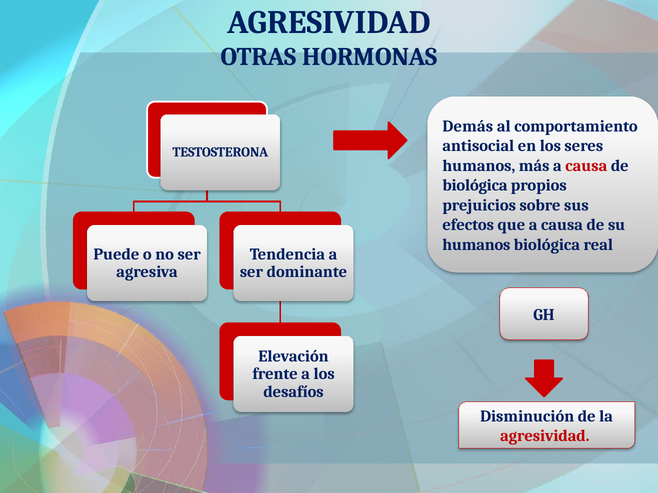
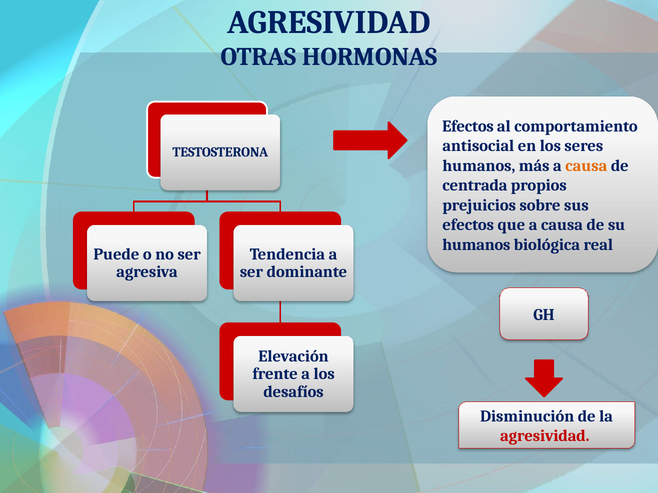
Demás at (468, 126): Demás -> Efectos
causa at (586, 166) colour: red -> orange
biológica at (475, 186): biológica -> centrada
